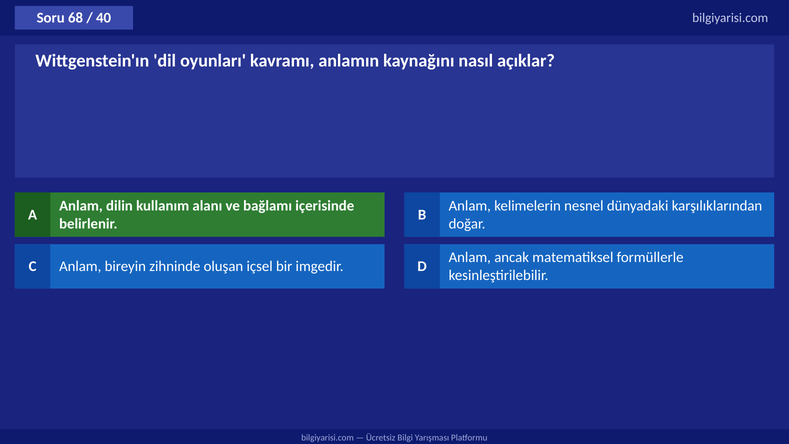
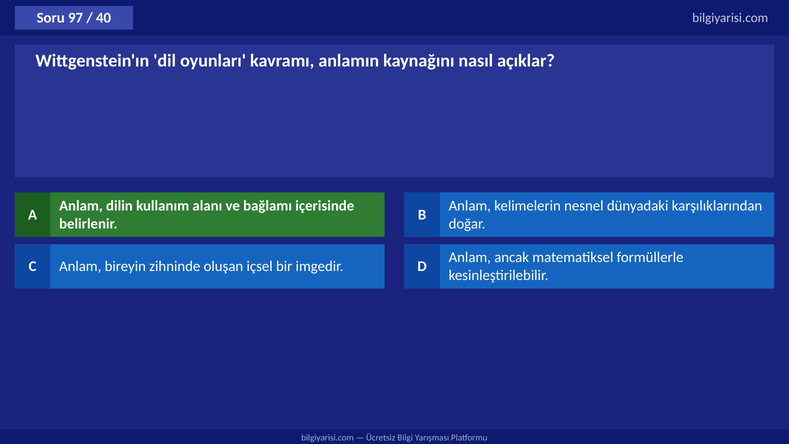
68: 68 -> 97
